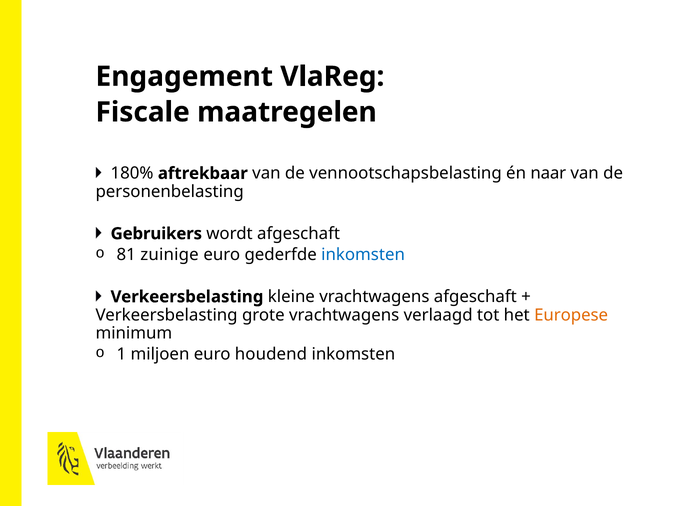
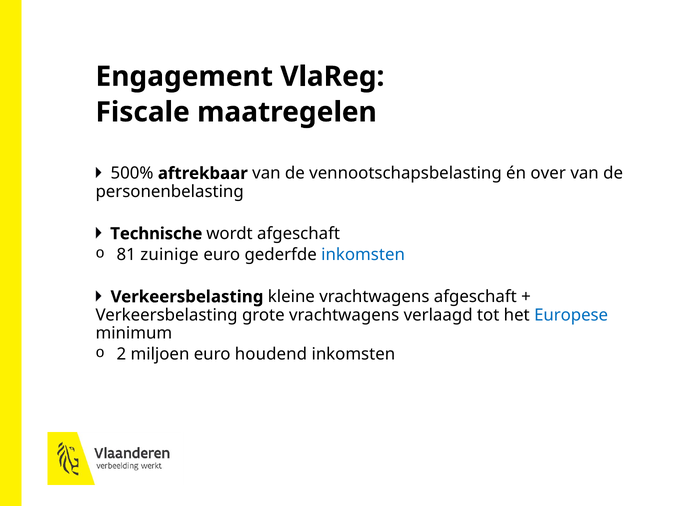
180%: 180% -> 500%
naar: naar -> over
Gebruikers: Gebruikers -> Technische
Europese colour: orange -> blue
1: 1 -> 2
